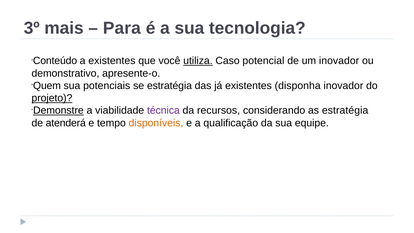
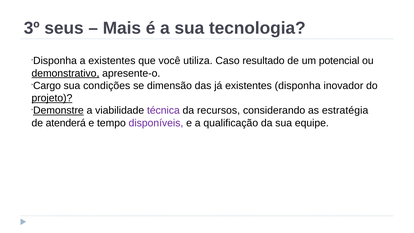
mais: mais -> seus
Para: Para -> Mais
Conteúdo at (55, 61): Conteúdo -> Disponha
utiliza underline: present -> none
potencial: potencial -> resultado
um inovador: inovador -> potencial
demonstrativo underline: none -> present
Quem: Quem -> Cargo
potenciais: potenciais -> condições
se estratégia: estratégia -> dimensão
disponíveis colour: orange -> purple
